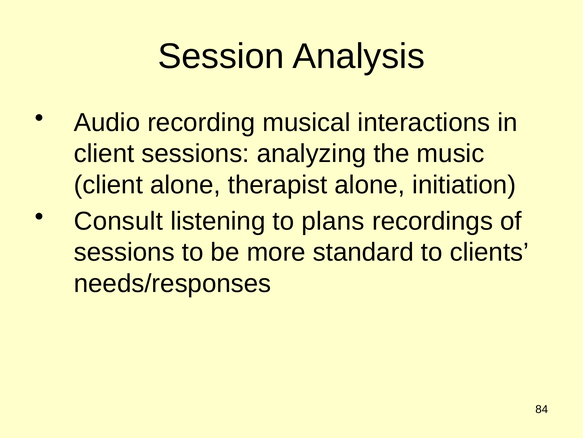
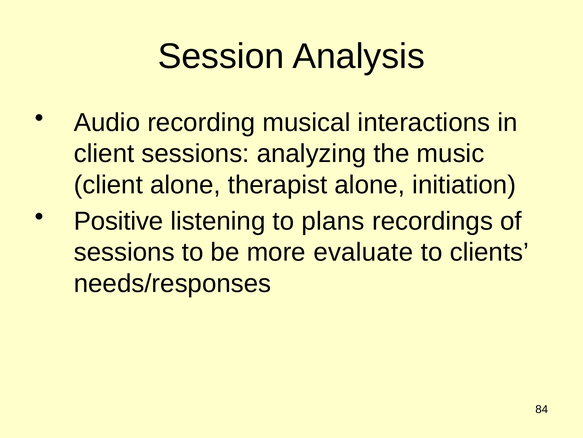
Consult: Consult -> Positive
standard: standard -> evaluate
